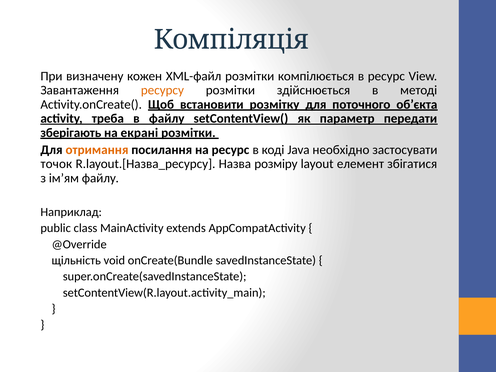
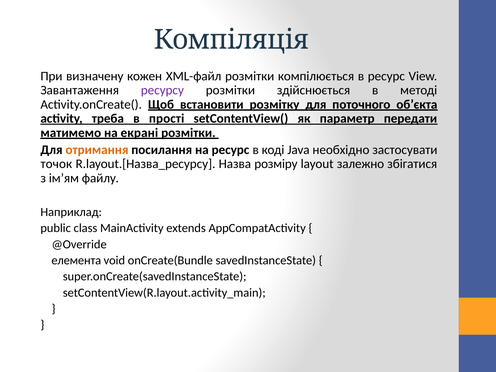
ресурсу colour: orange -> purple
в файлу: файлу -> прості
зберігають: зберігають -> матимемо
елемент: елемент -> залежно
щільність: щільність -> елемента
